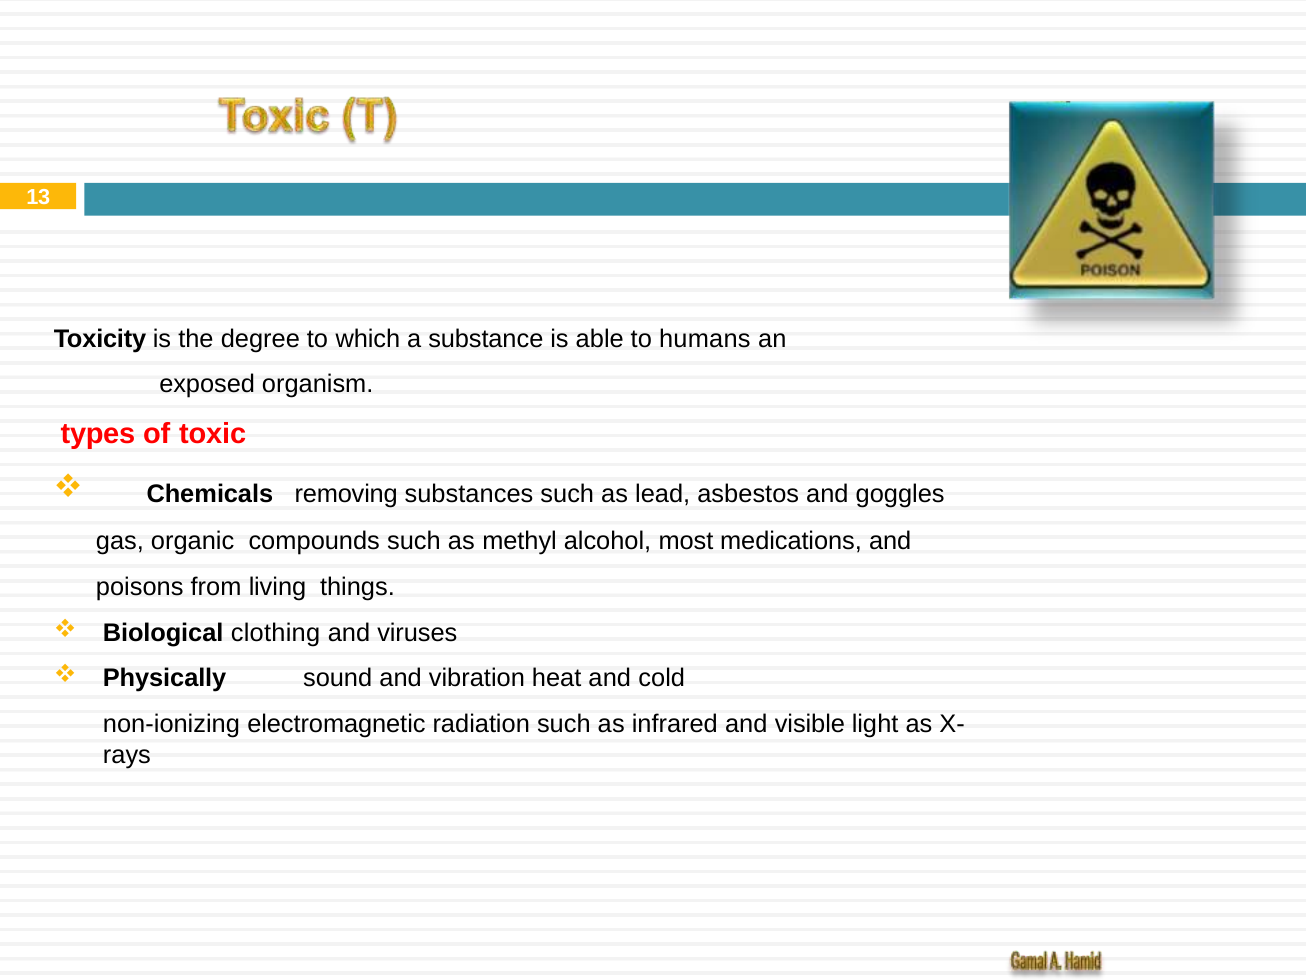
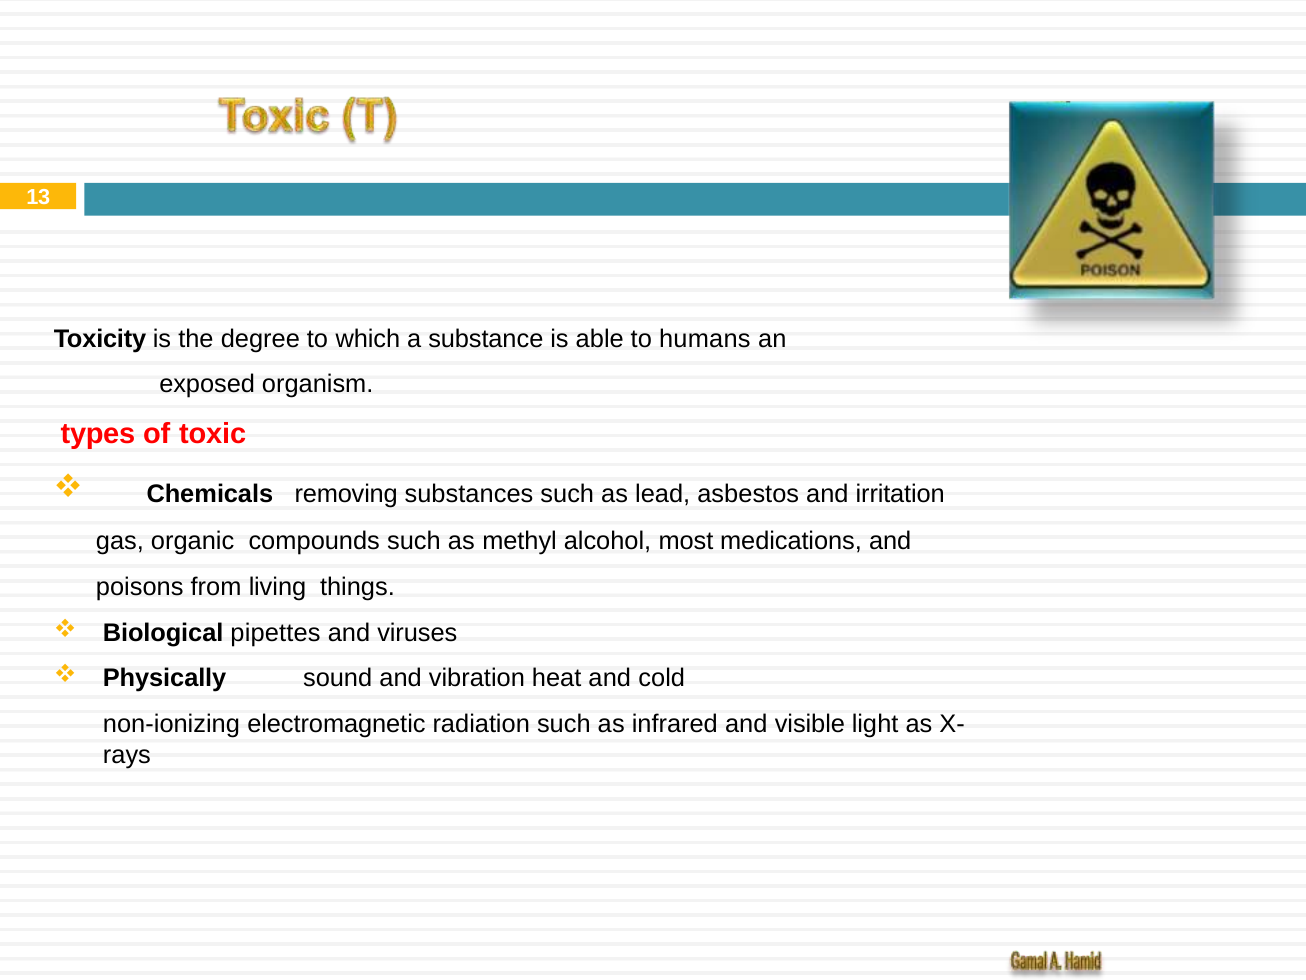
goggles: goggles -> irritation
clothing: clothing -> pipettes
